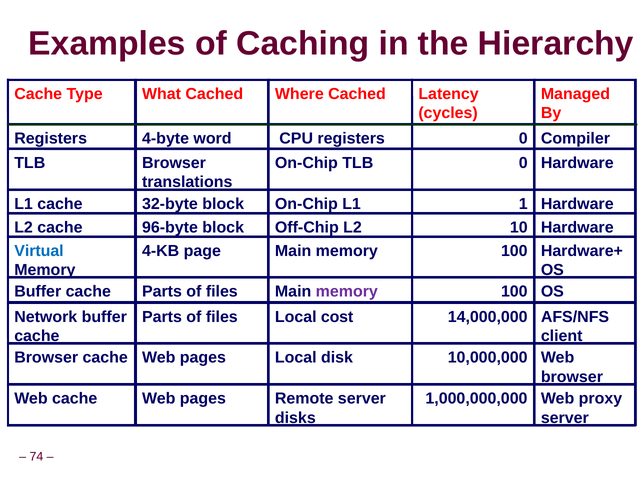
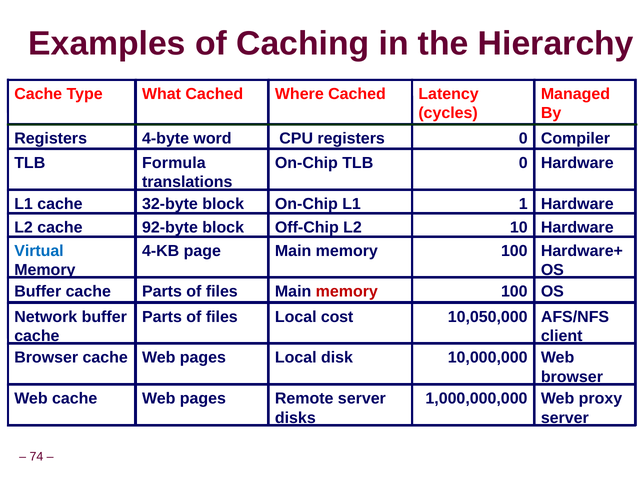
Browser at (174, 163): Browser -> Formula
96-byte: 96-byte -> 92-byte
memory at (347, 292) colour: purple -> red
14,000,000: 14,000,000 -> 10,050,000
